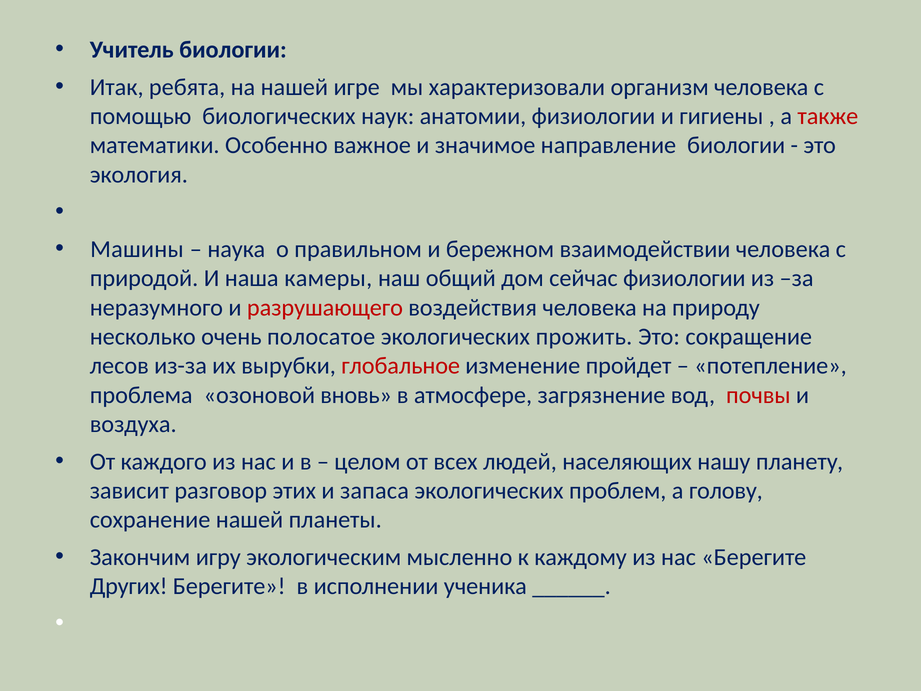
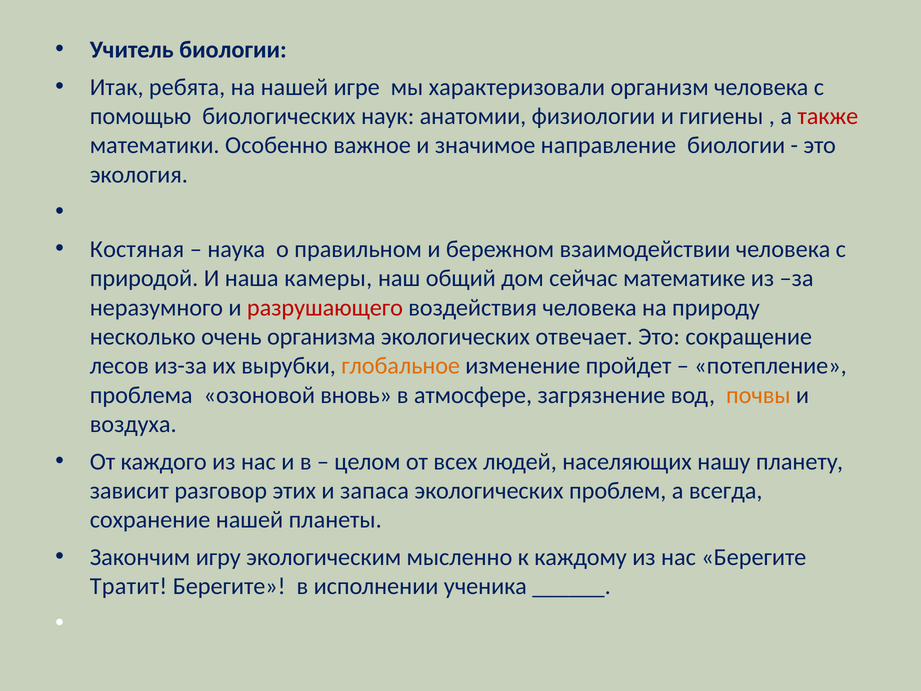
Машины: Машины -> Костяная
сейчас физиологии: физиологии -> математике
полосатое: полосатое -> организма
прожить: прожить -> отвечает
глобальное colour: red -> orange
почвы colour: red -> orange
голову: голову -> всегда
Других: Других -> Тратит
